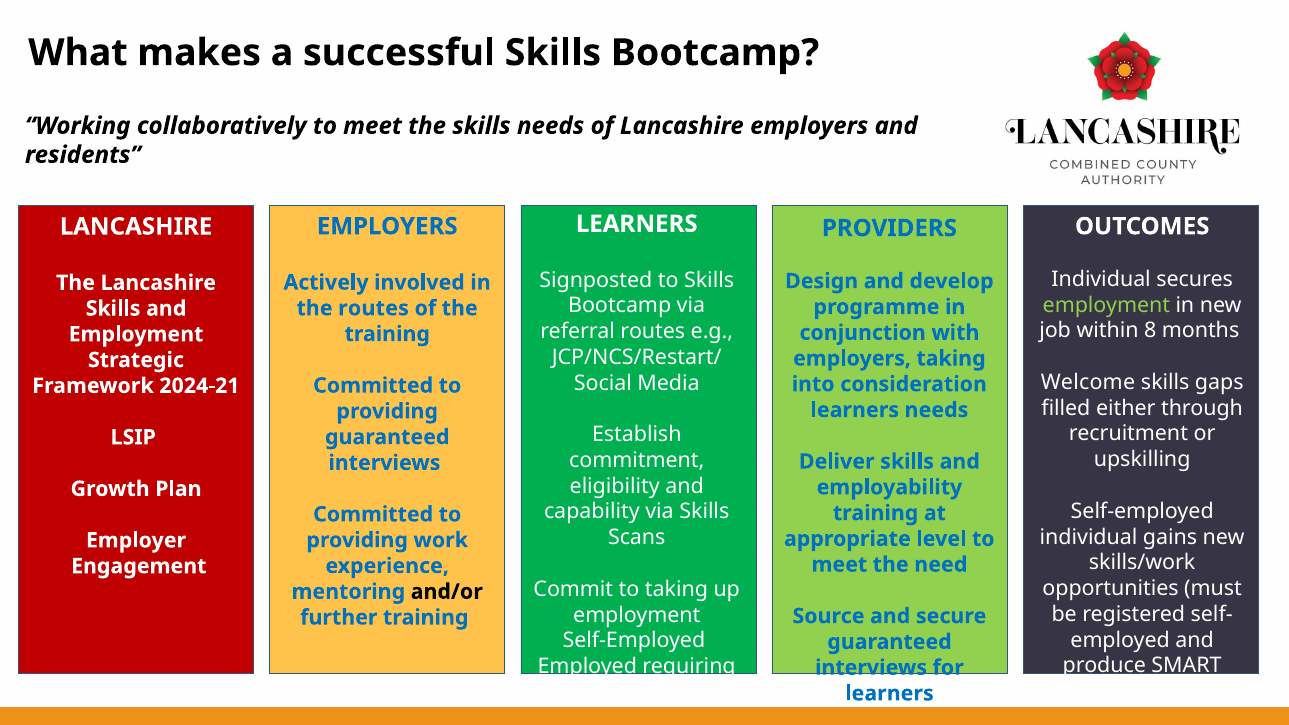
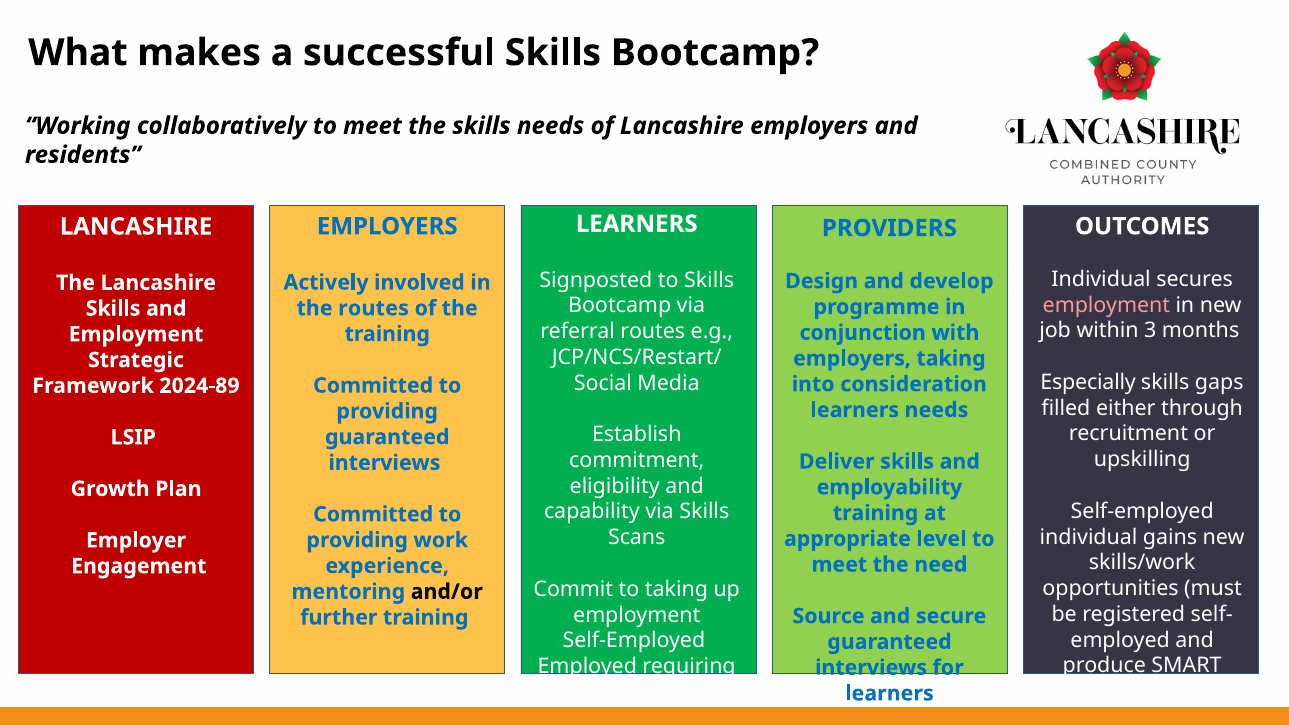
employment at (1106, 305) colour: light green -> pink
8: 8 -> 3
Welcome: Welcome -> Especially
2024-21: 2024-21 -> 2024-89
